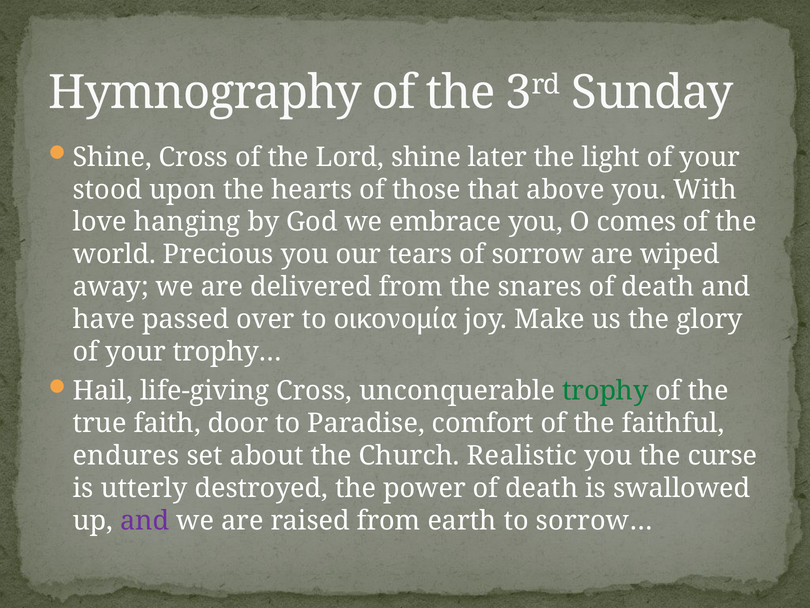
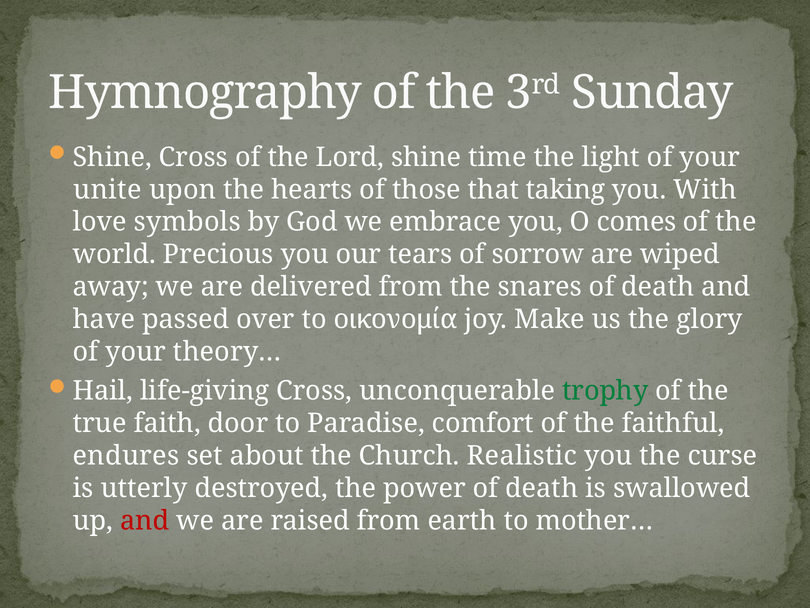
later: later -> time
stood: stood -> unite
above: above -> taking
hanging: hanging -> symbols
trophy…: trophy… -> theory…
and at (145, 520) colour: purple -> red
sorrow…: sorrow… -> mother…
